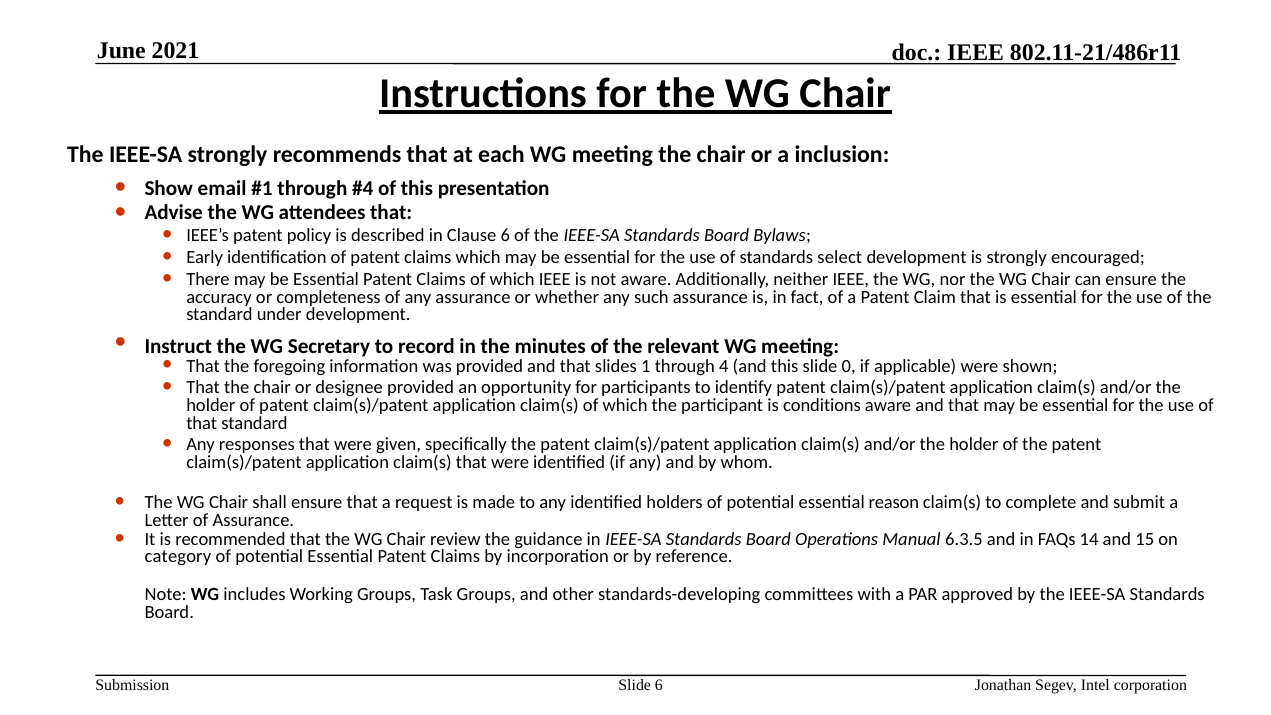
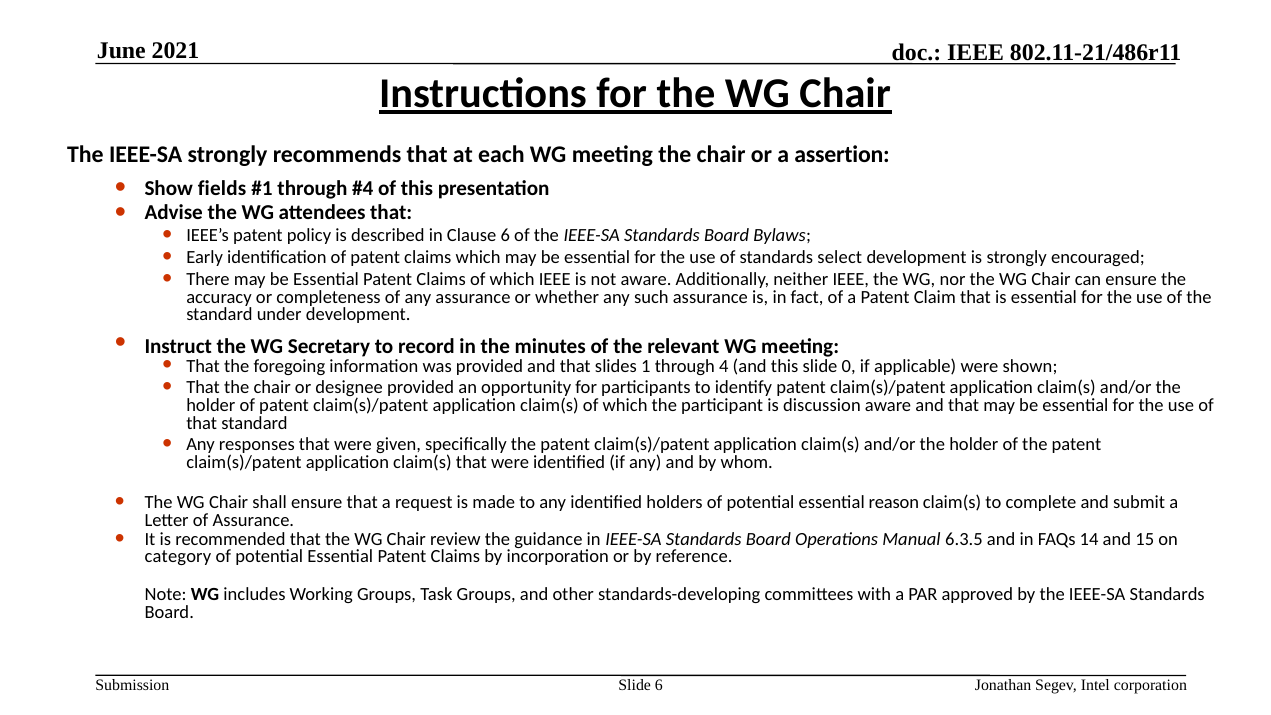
inclusion: inclusion -> assertion
email: email -> fields
conditions: conditions -> discussion
